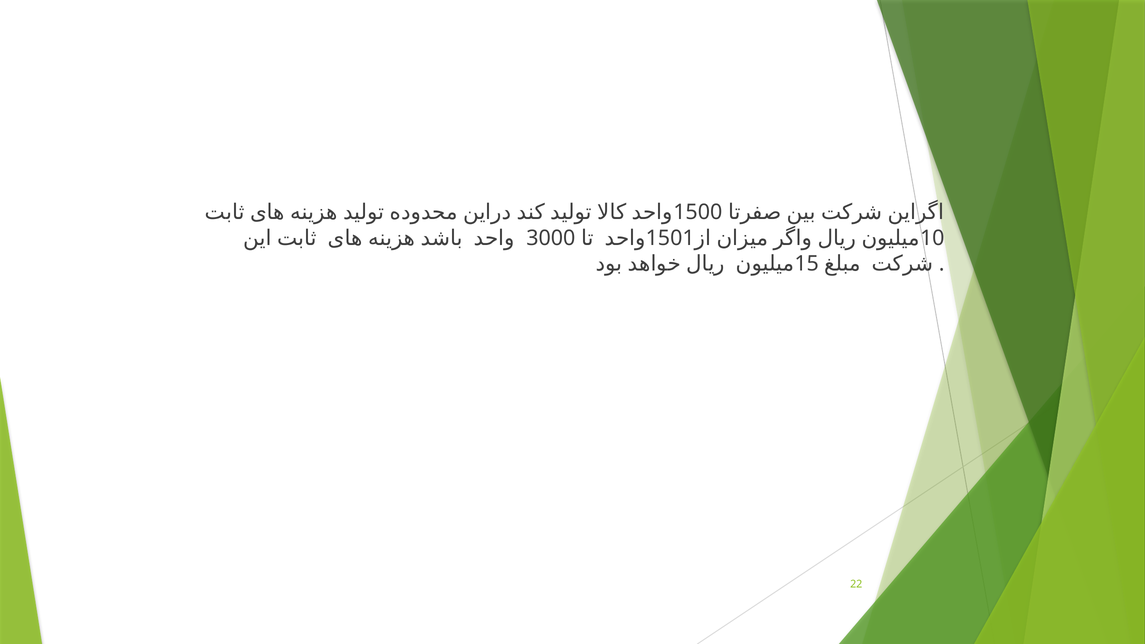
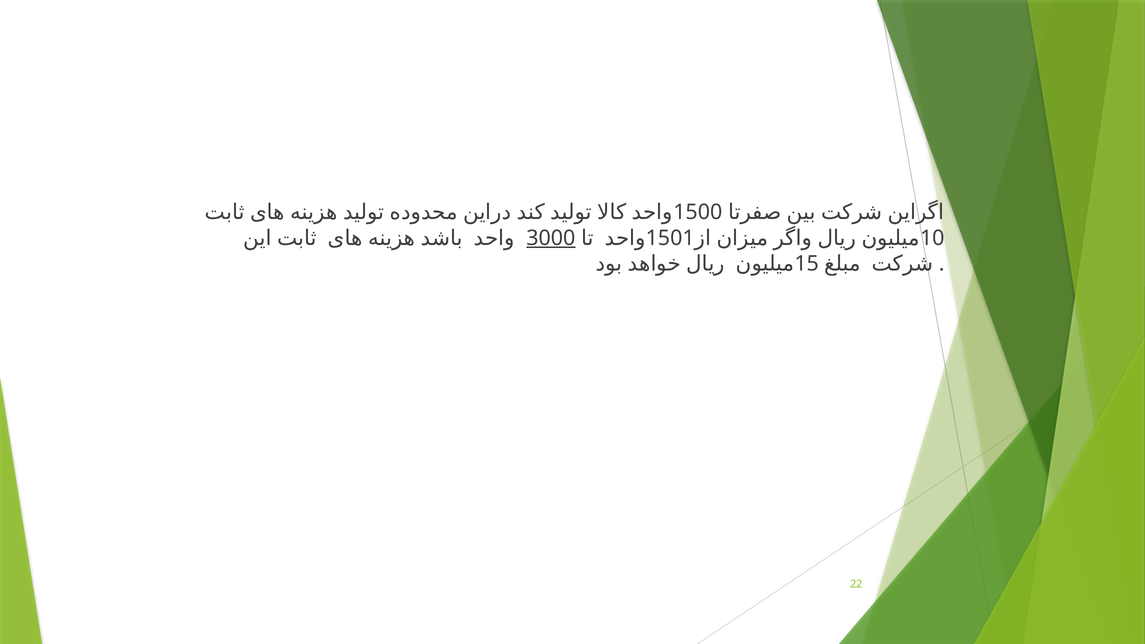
3000 underline: none -> present
